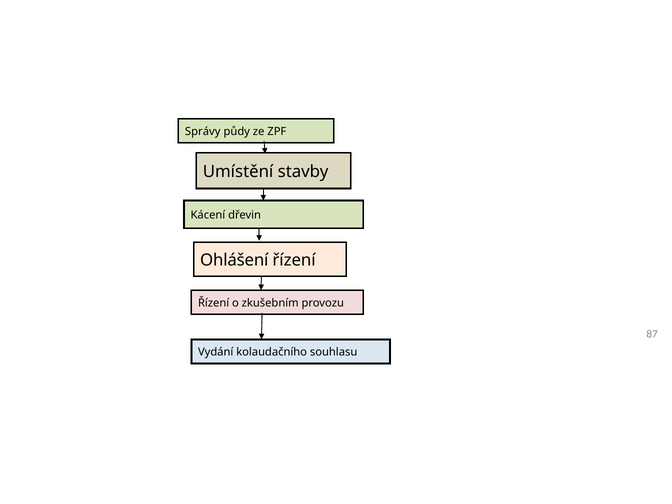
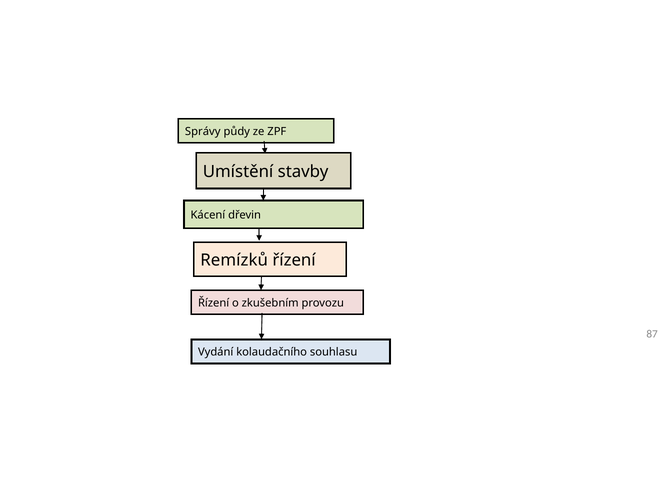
Ohlášení: Ohlášení -> Remízků
